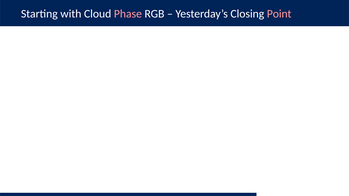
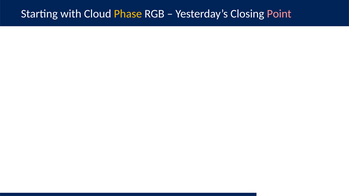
Phase colour: pink -> yellow
